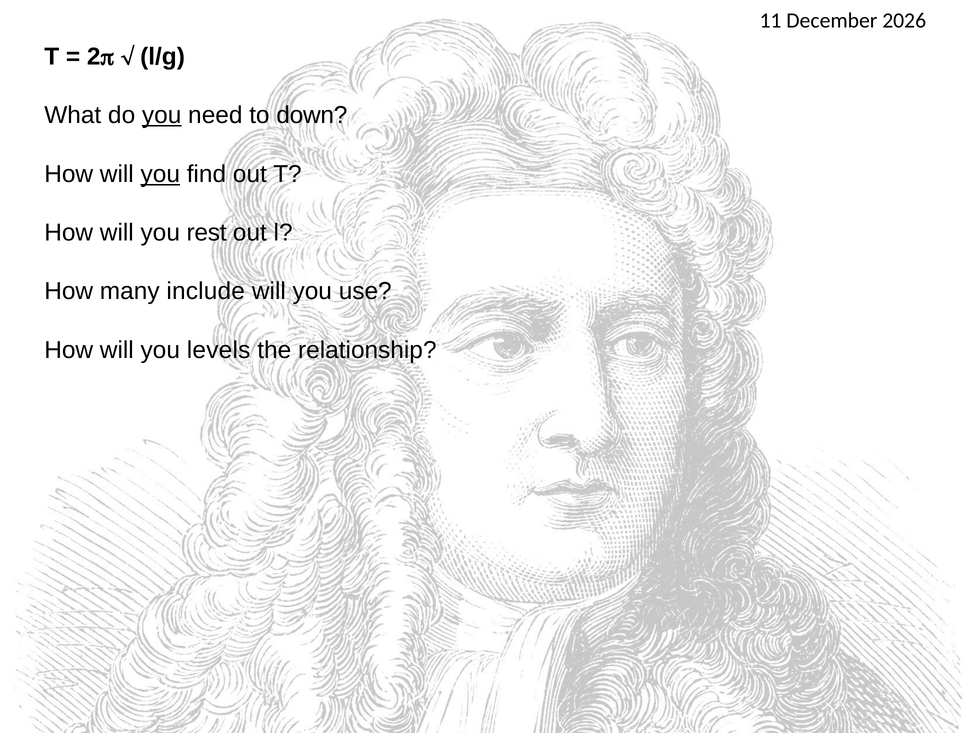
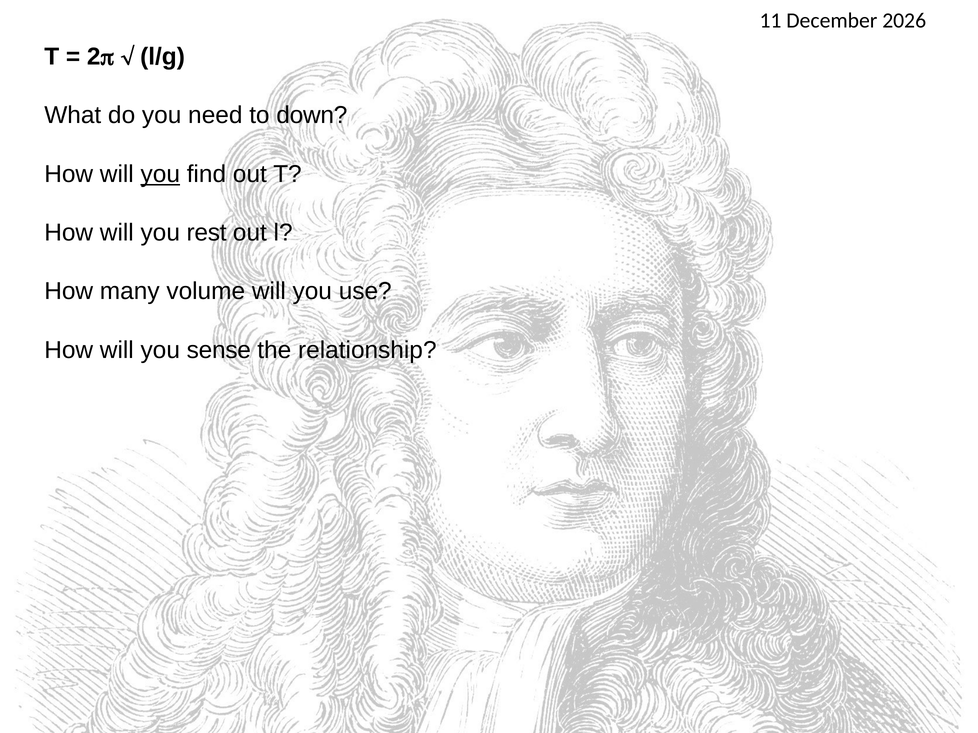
you at (162, 115) underline: present -> none
include: include -> volume
levels: levels -> sense
